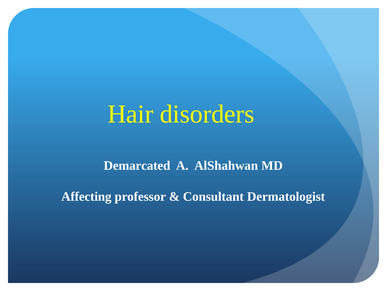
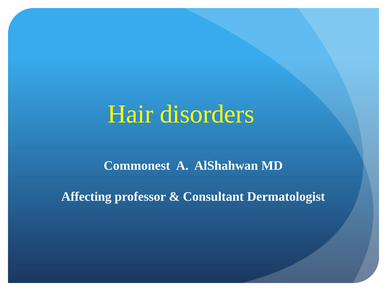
Demarcated: Demarcated -> Commonest
